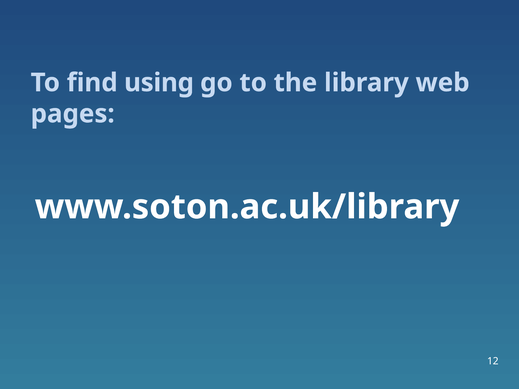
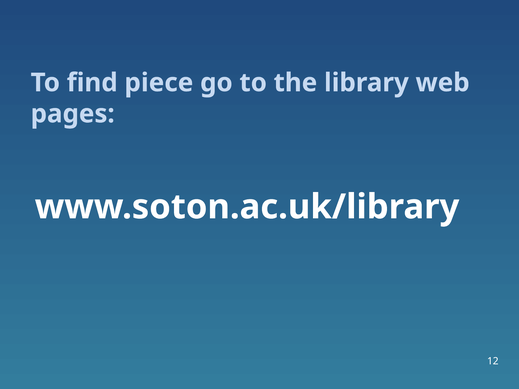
using: using -> piece
